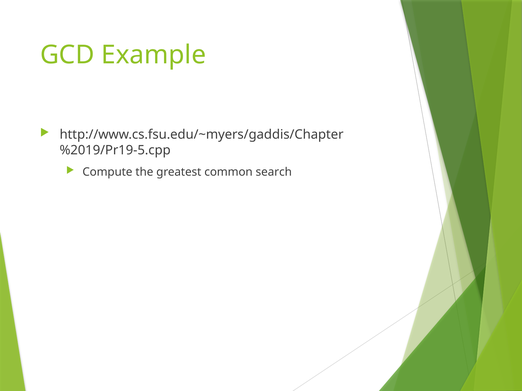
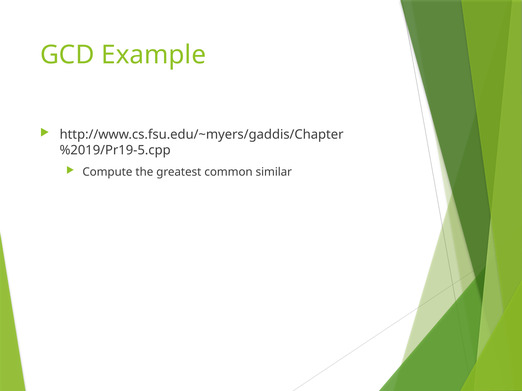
search: search -> similar
